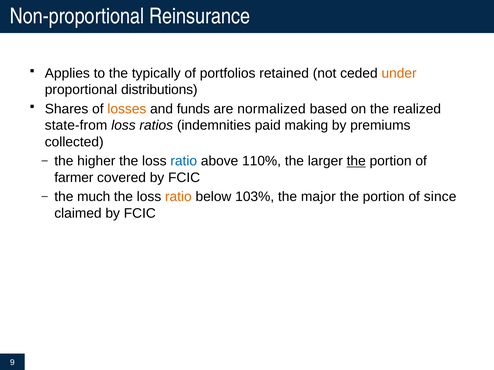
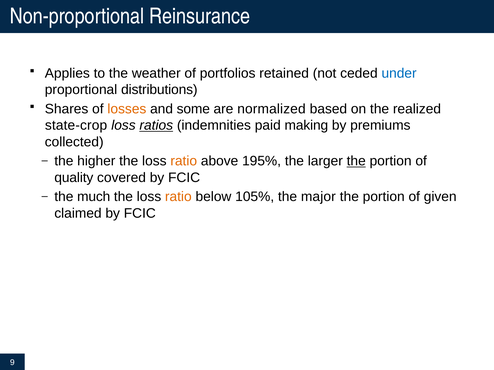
typically: typically -> weather
under colour: orange -> blue
funds: funds -> some
state-from: state-from -> state-crop
ratios underline: none -> present
ratio at (184, 161) colour: blue -> orange
110%: 110% -> 195%
farmer: farmer -> quality
103%: 103% -> 105%
since: since -> given
